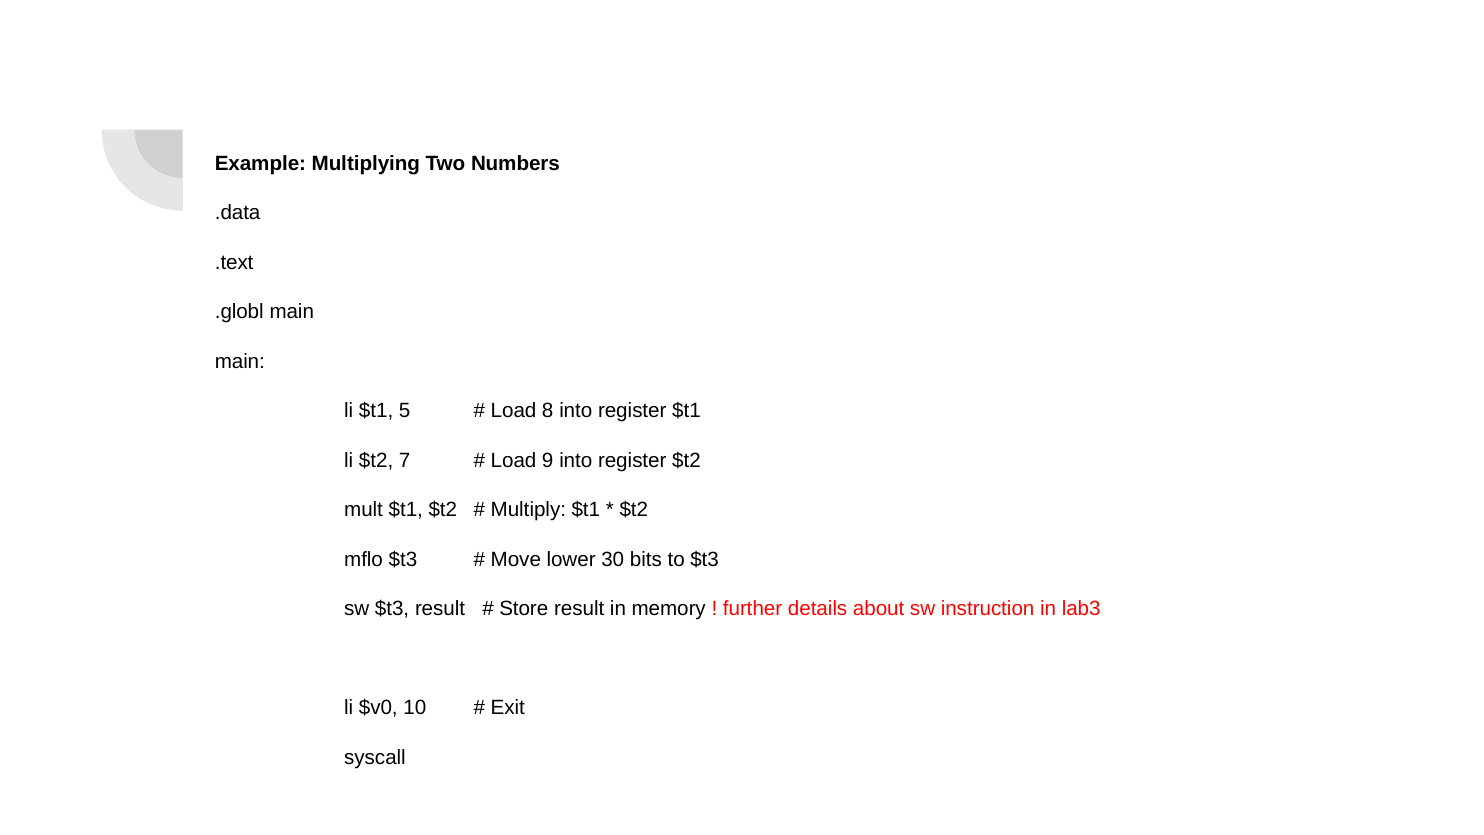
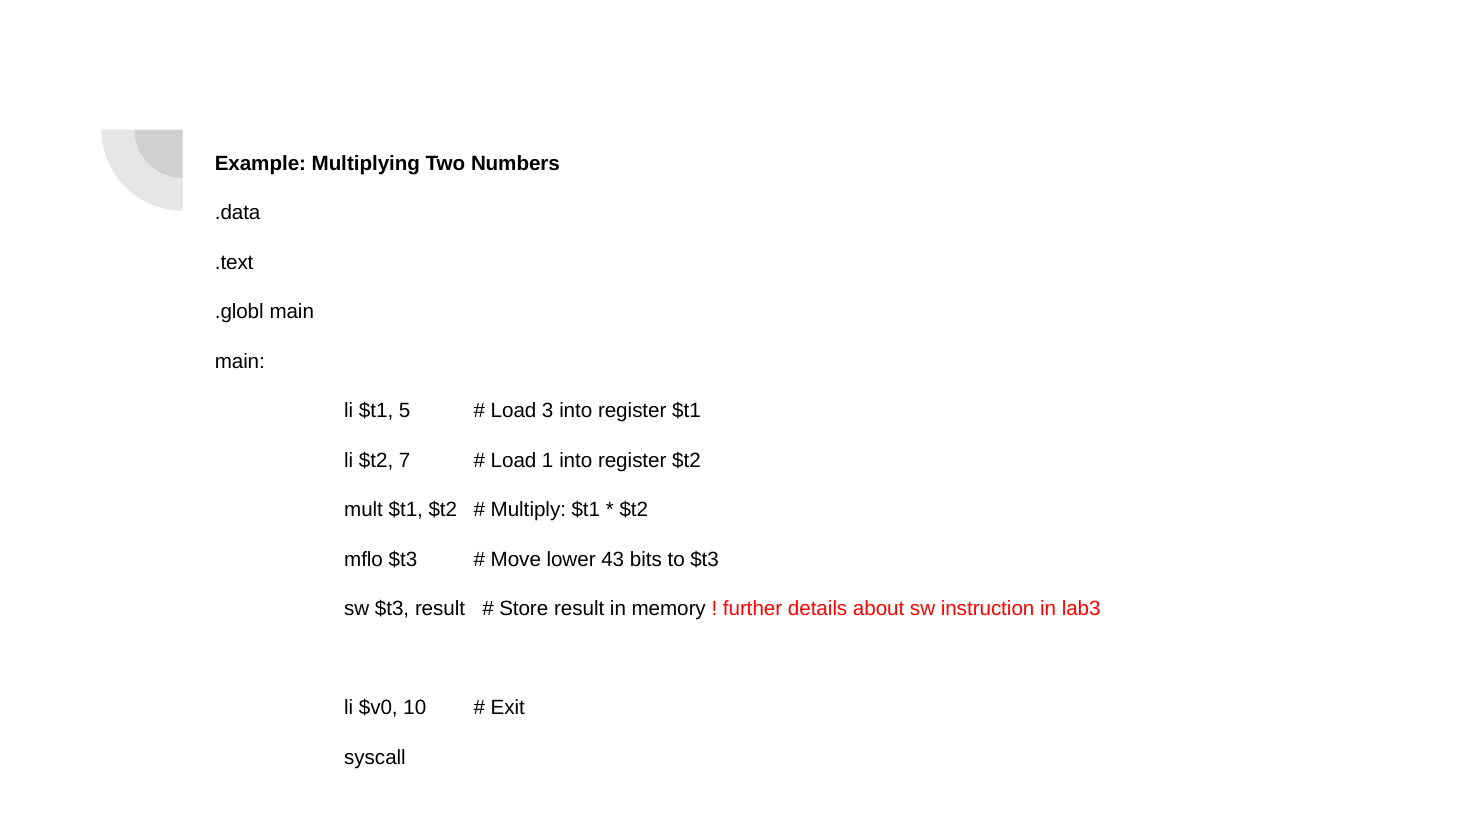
8: 8 -> 3
9: 9 -> 1
30: 30 -> 43
